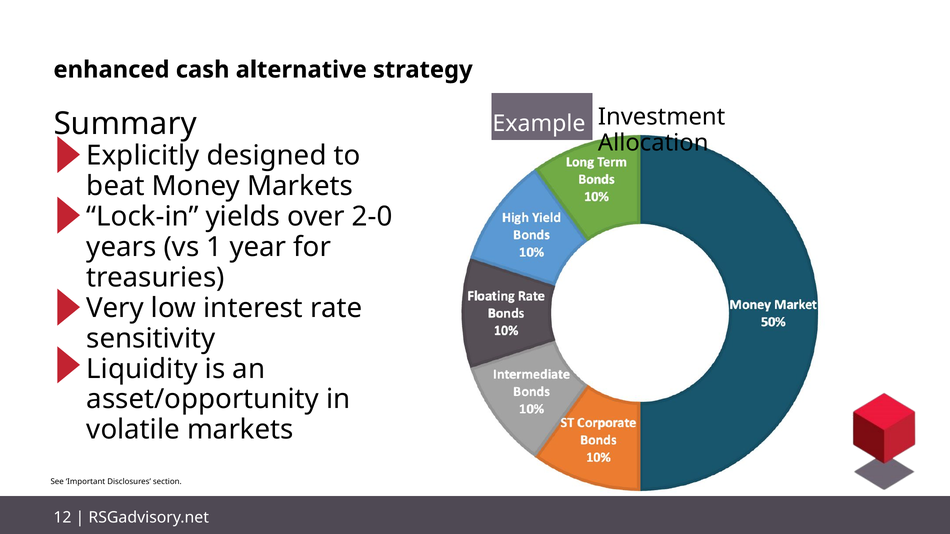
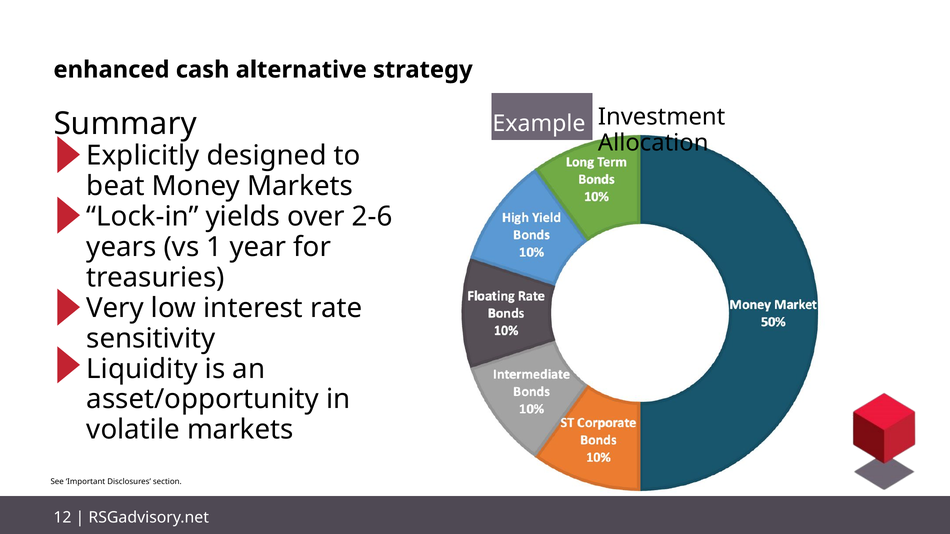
2-0: 2-0 -> 2-6
